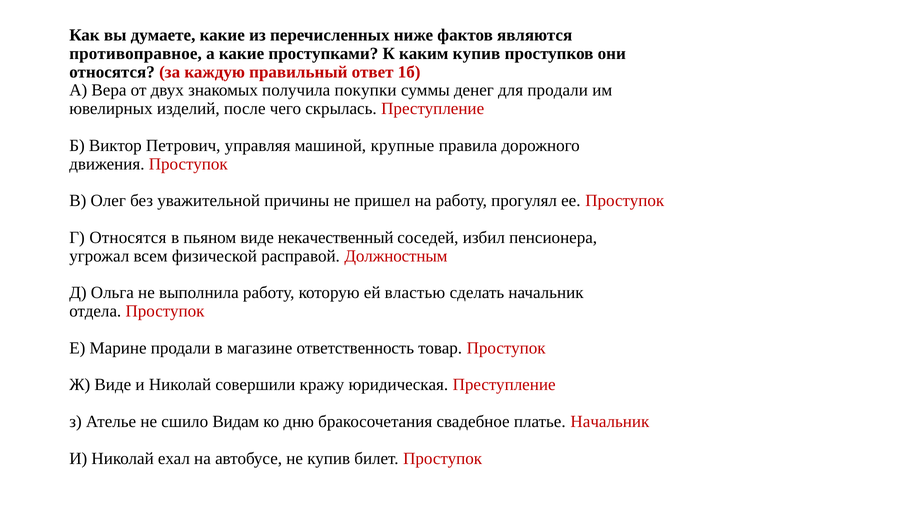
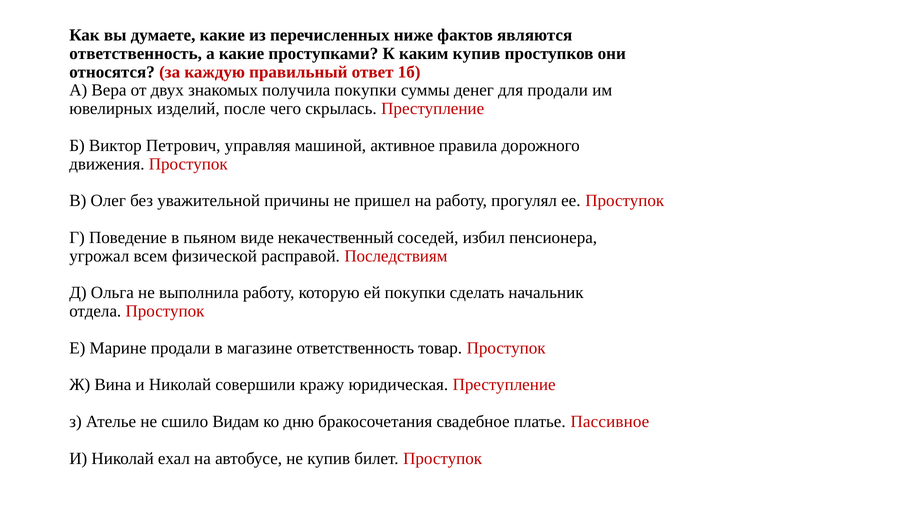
противоправное at (136, 54): противоправное -> ответственность
крупные: крупные -> активное
Г Относятся: Относятся -> Поведение
Должностным: Должностным -> Последствиям
ей властью: властью -> покупки
Ж Виде: Виде -> Вина
платье Начальник: Начальник -> Пассивное
